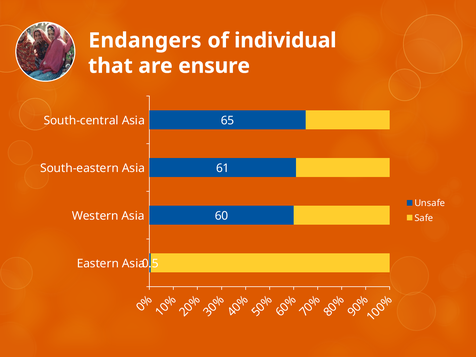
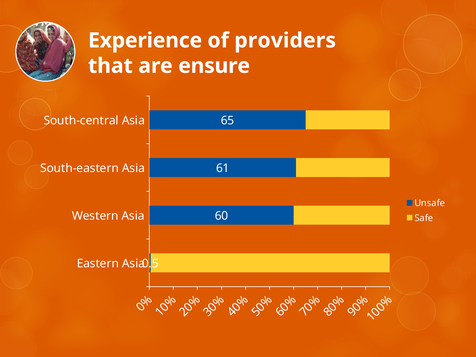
Endangers: Endangers -> Experience
individual: individual -> providers
